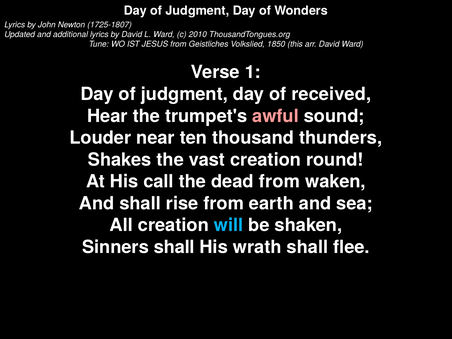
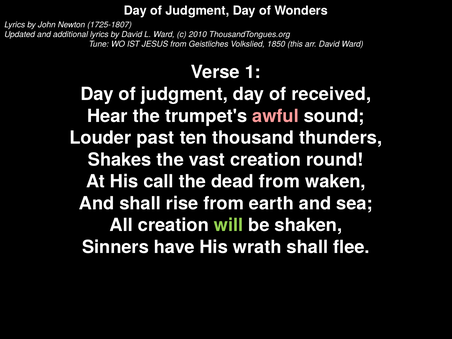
near: near -> past
will colour: light blue -> light green
Sinners shall: shall -> have
